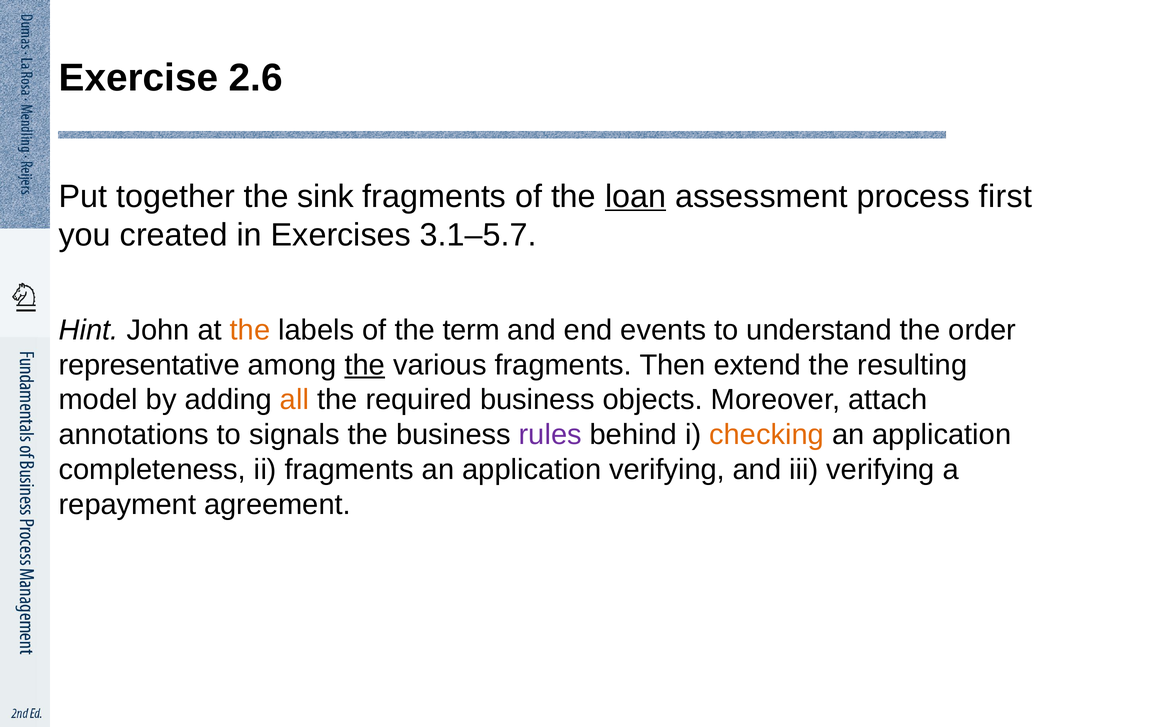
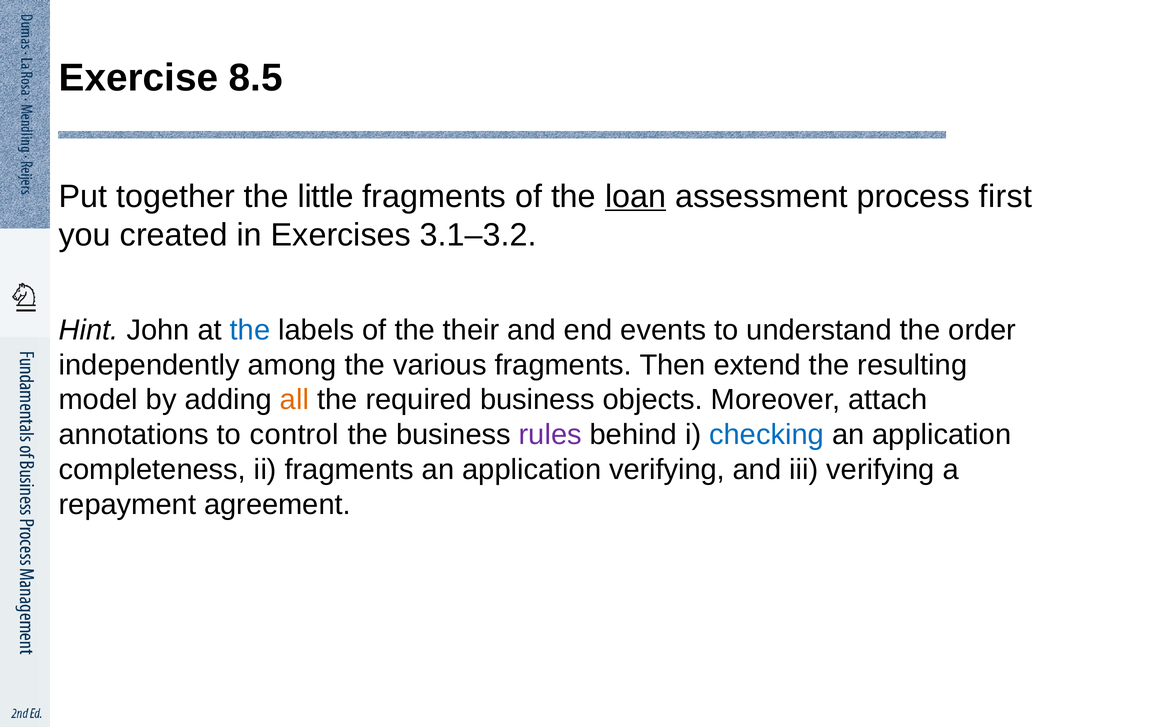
2.6: 2.6 -> 8.5
sink: sink -> little
3.1–5.7: 3.1–5.7 -> 3.1–3.2
the at (250, 330) colour: orange -> blue
term: term -> their
representative: representative -> independently
the at (365, 365) underline: present -> none
signals: signals -> control
checking colour: orange -> blue
